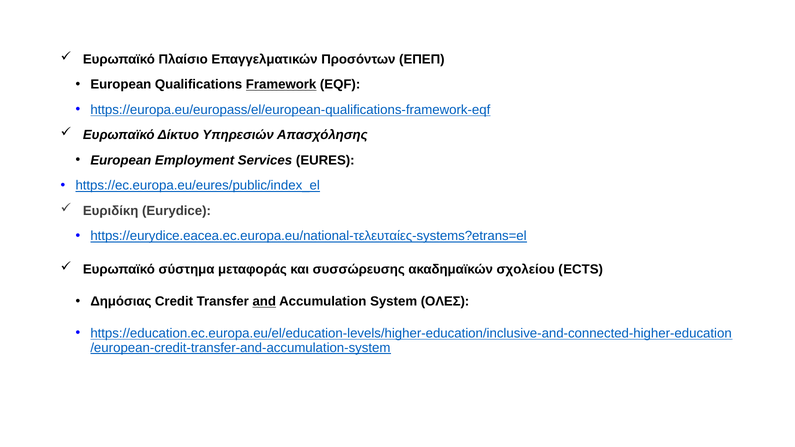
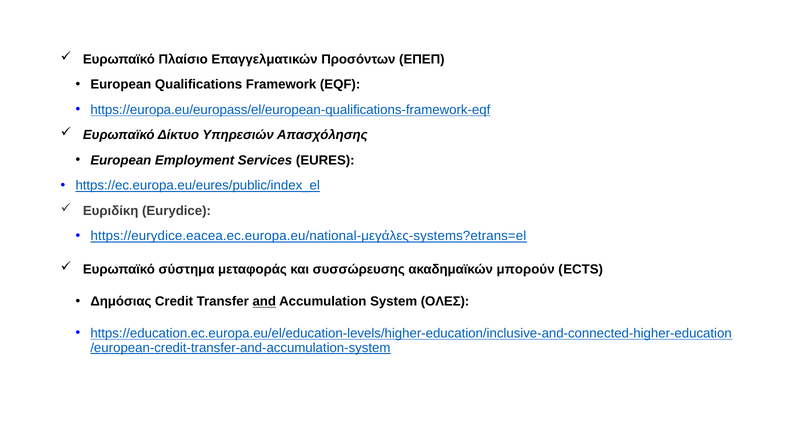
Framework underline: present -> none
https://eurydice.eacea.ec.europa.eu/national-τελευταίες-systems?etrans=el: https://eurydice.eacea.ec.europa.eu/national-τελευταίες-systems?etrans=el -> https://eurydice.eacea.ec.europa.eu/national-μεγάλες-systems?etrans=el
σχολείου: σχολείου -> μπορούν
